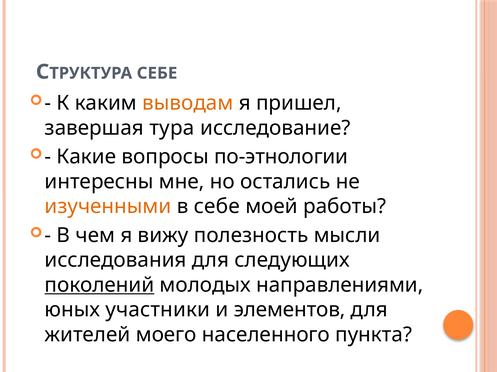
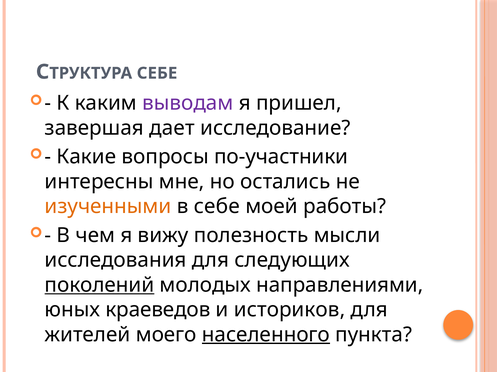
выводам colour: orange -> purple
тура: тура -> дает
по-этнологии: по-этнологии -> по-участники
участники: участники -> краеведов
элементов: элементов -> историков
населенного underline: none -> present
